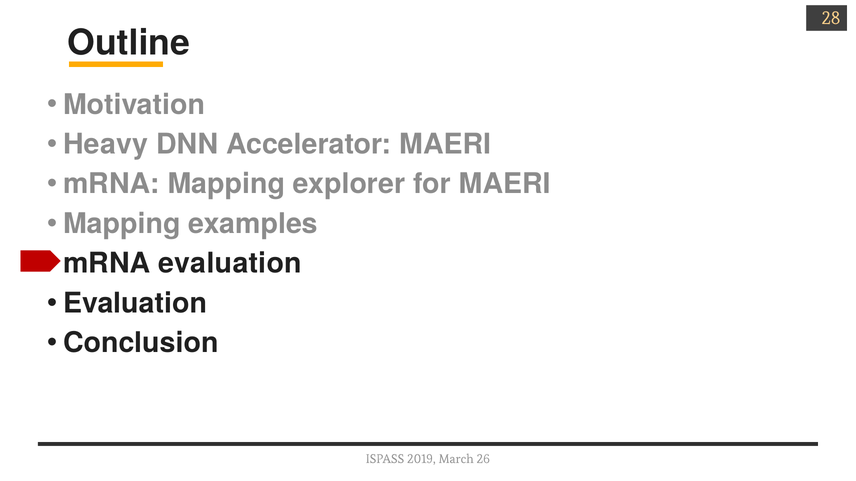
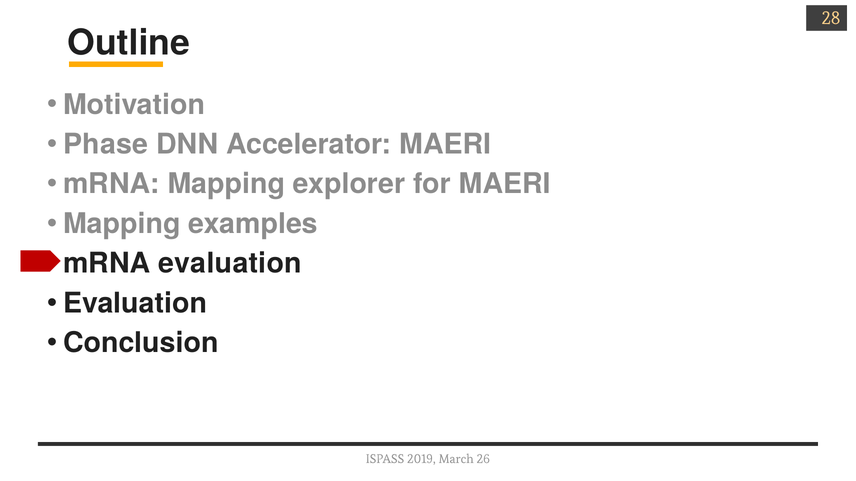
Heavy: Heavy -> Phase
